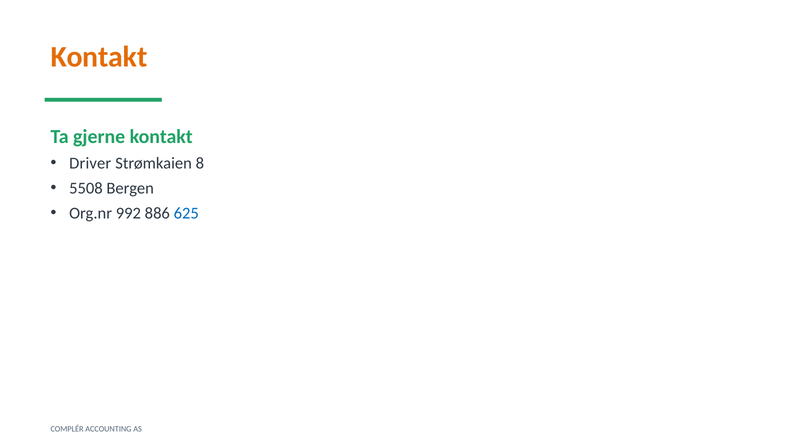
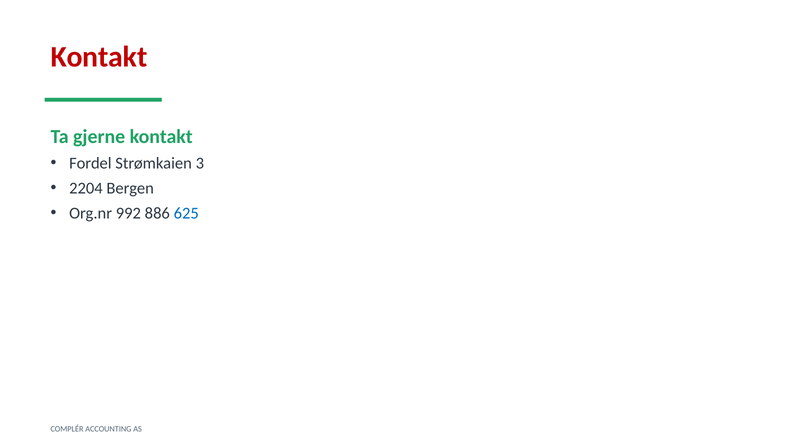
Kontakt at (99, 57) colour: orange -> red
Driver: Driver -> Fordel
8: 8 -> 3
5508: 5508 -> 2204
